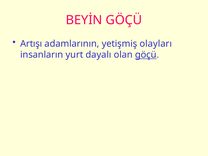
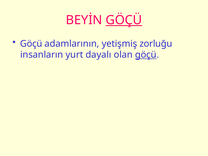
GÖÇÜ at (124, 20) underline: none -> present
Artışı at (31, 44): Artışı -> Göçü
olayları: olayları -> zorluğu
